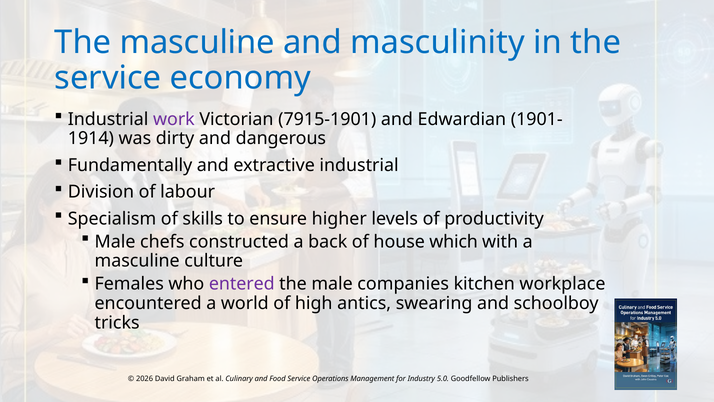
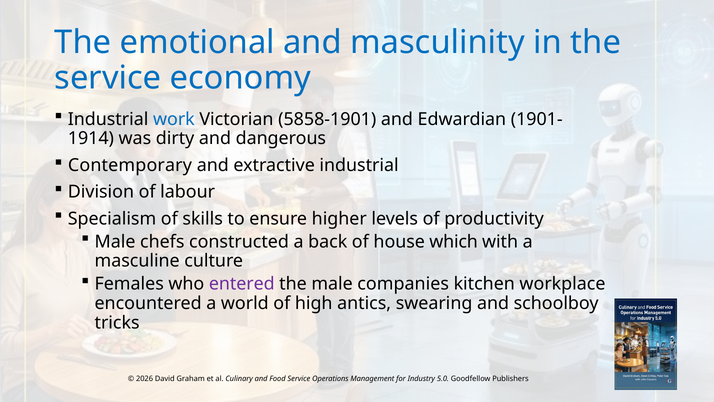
The masculine: masculine -> emotional
work colour: purple -> blue
7915-1901: 7915-1901 -> 5858-1901
Fundamentally: Fundamentally -> Contemporary
